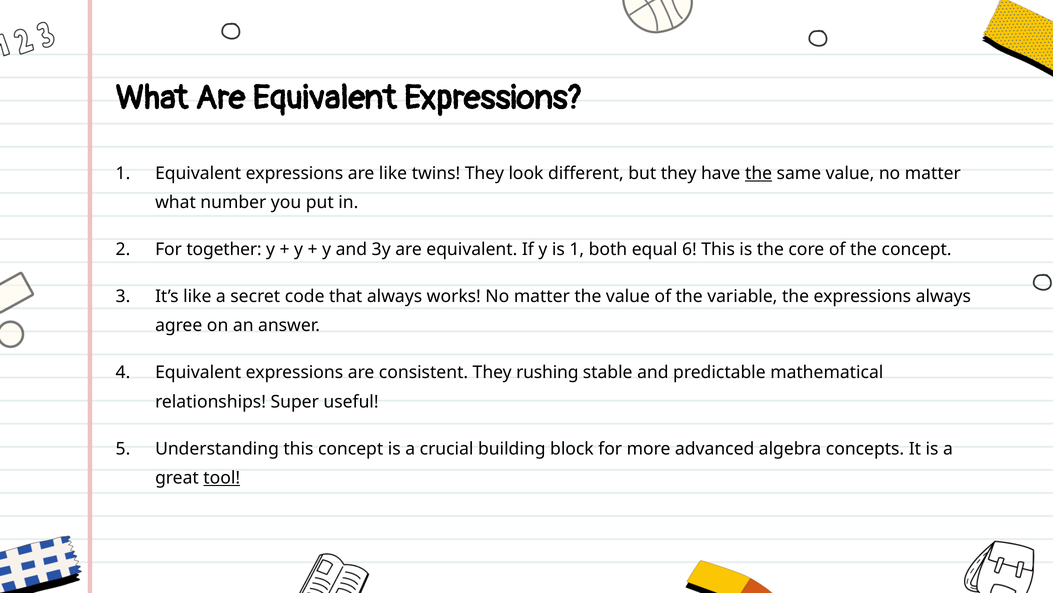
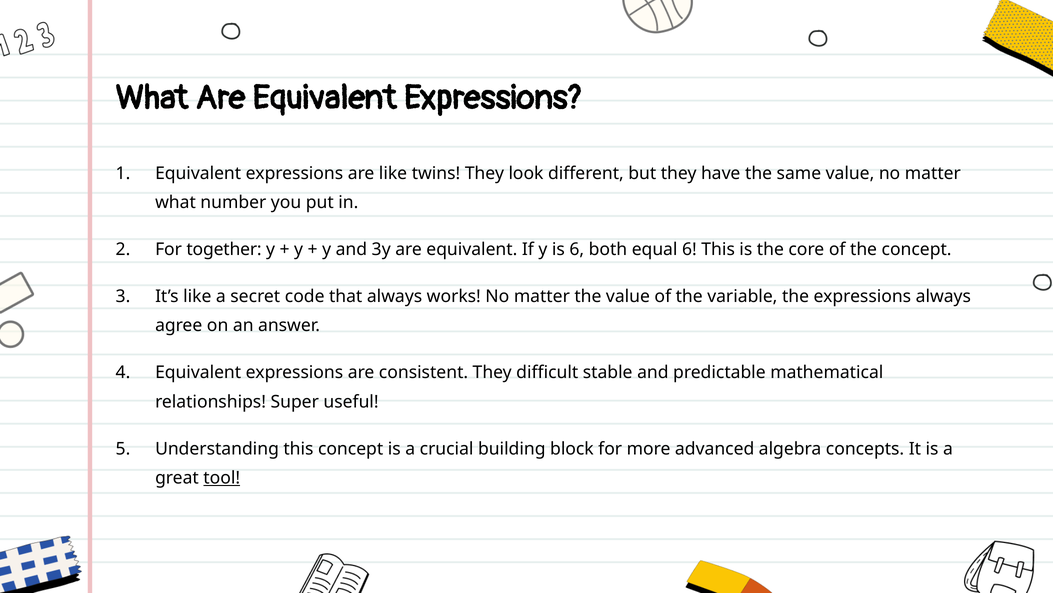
the at (759, 173) underline: present -> none
is 1: 1 -> 6
rushing: rushing -> difficult
